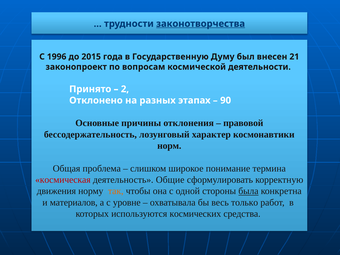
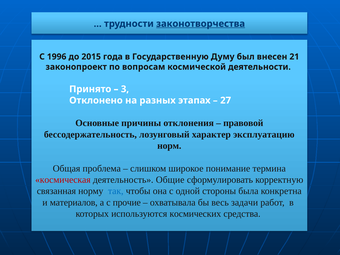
2: 2 -> 3
90: 90 -> 27
космонавтики: космонавтики -> эксплуатацию
движения: движения -> связанная
так colour: orange -> blue
была underline: present -> none
уровне: уровне -> прочие
только: только -> задачи
